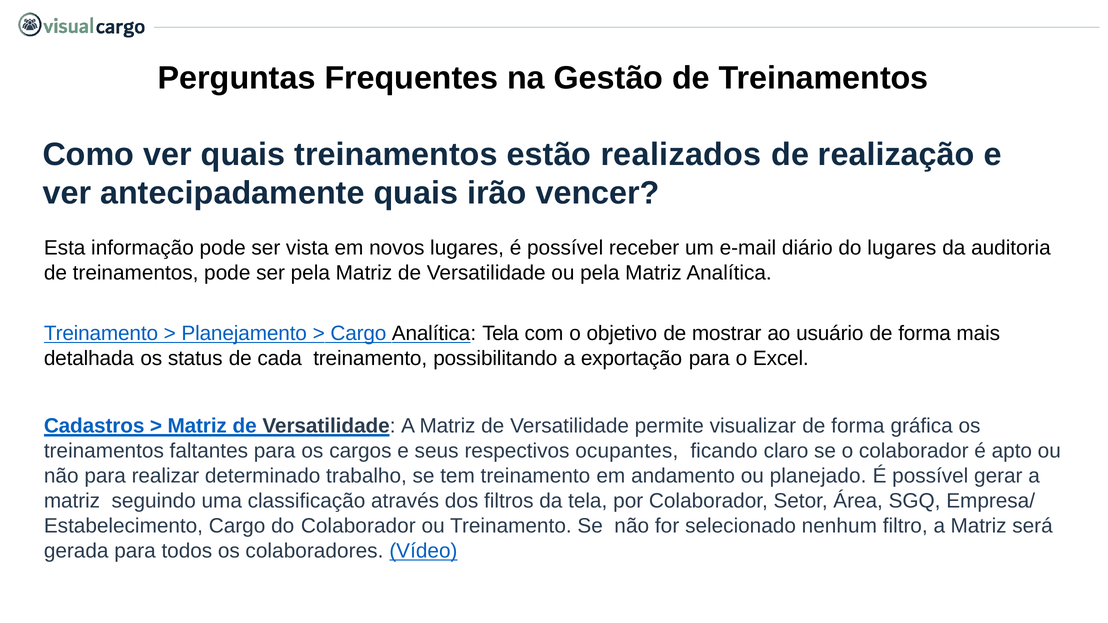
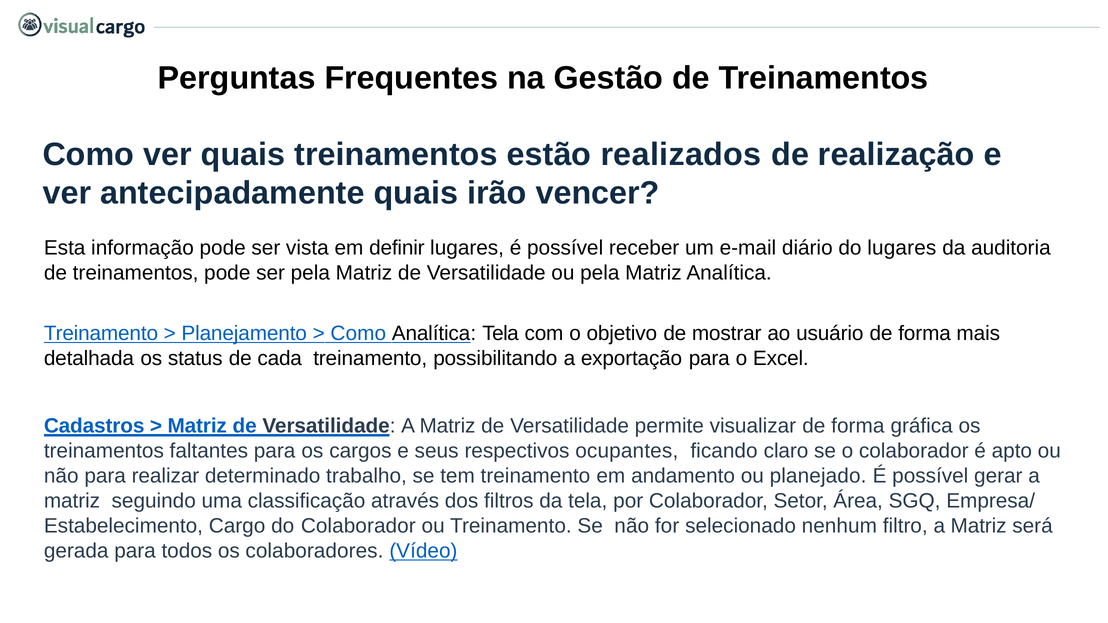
novos: novos -> definir
Cargo at (358, 334): Cargo -> Como
